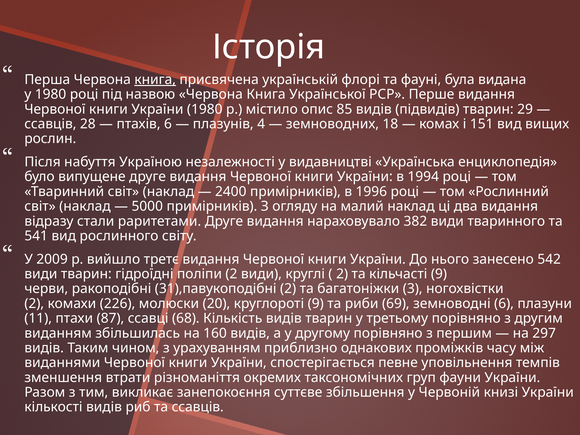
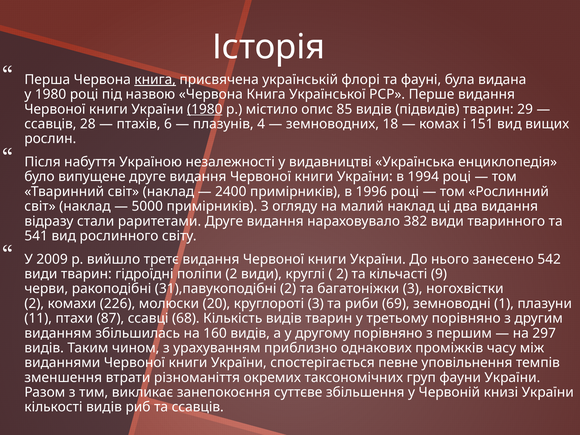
1980 at (205, 109) underline: none -> present
круглороті 9: 9 -> 3
земноводні 6: 6 -> 1
